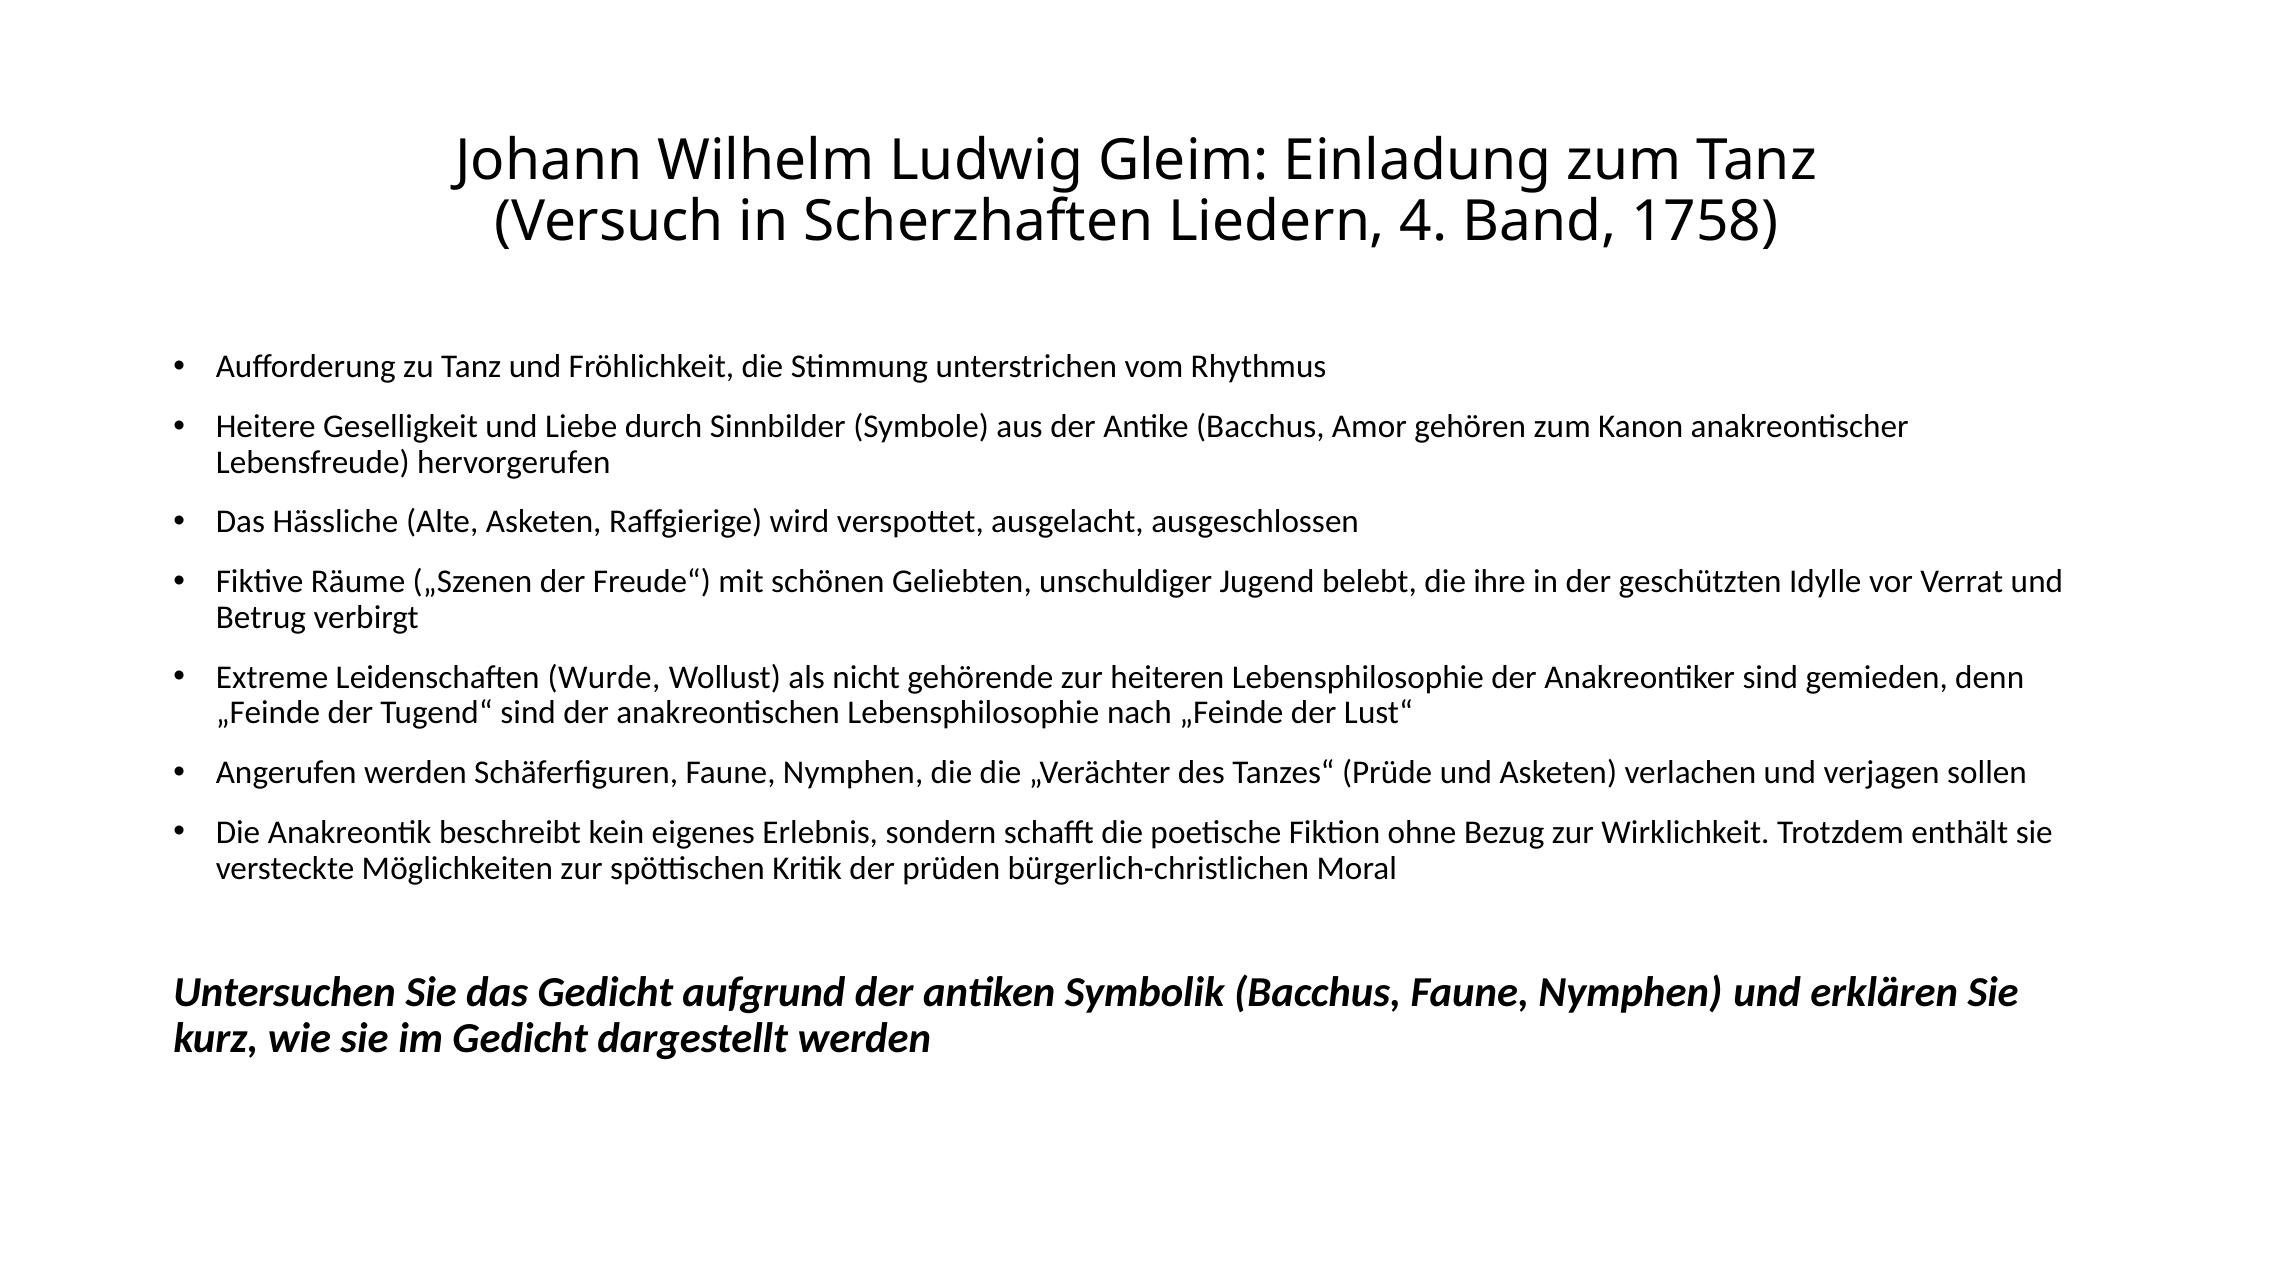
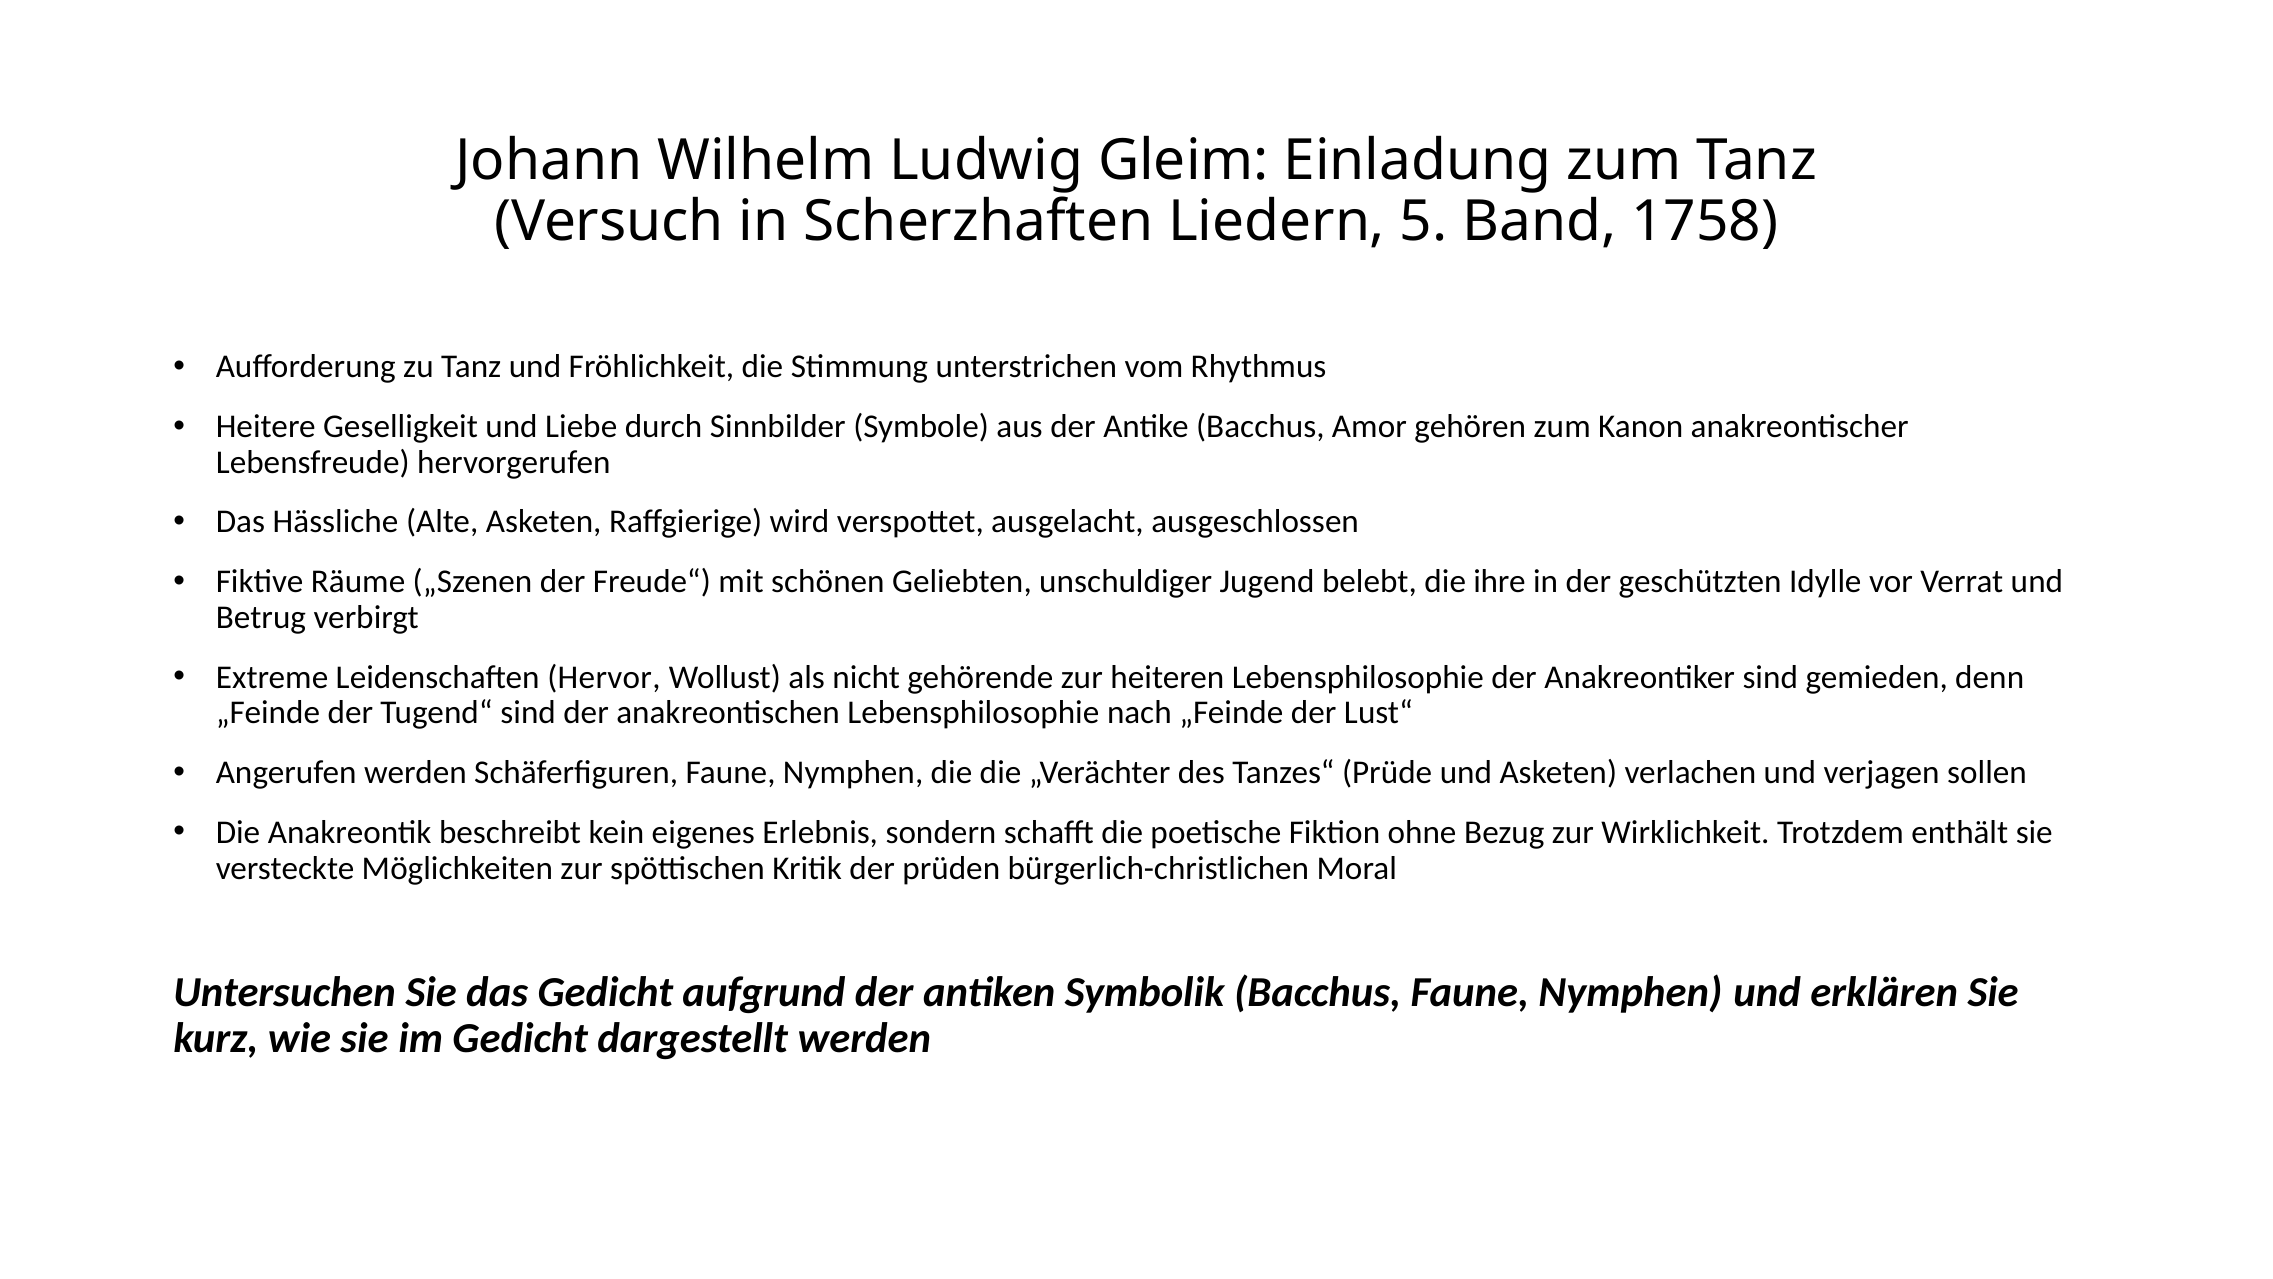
4: 4 -> 5
Wurde: Wurde -> Hervor
